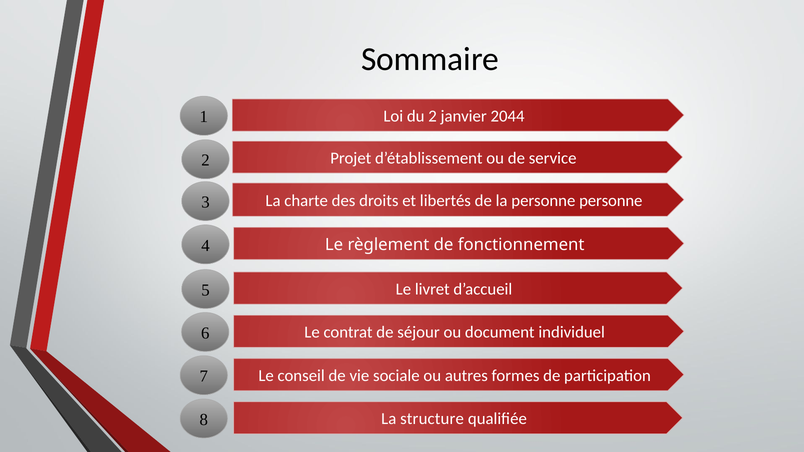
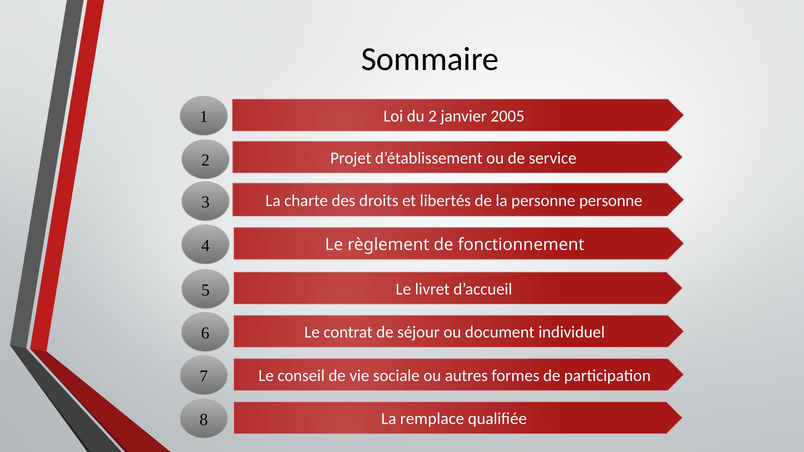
2044: 2044 -> 2005
structure: structure -> remplace
